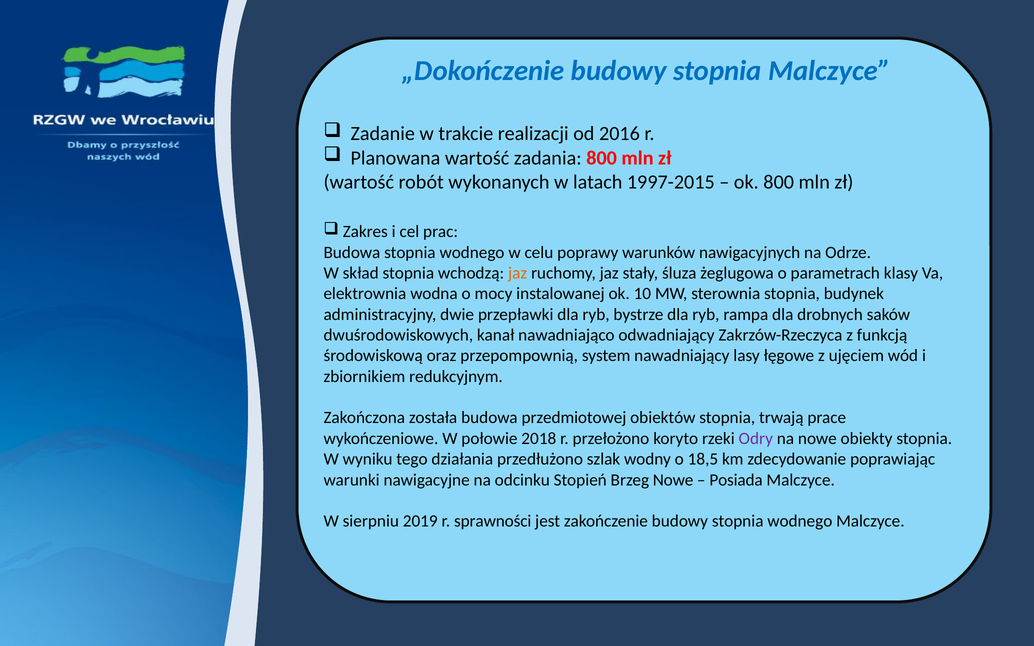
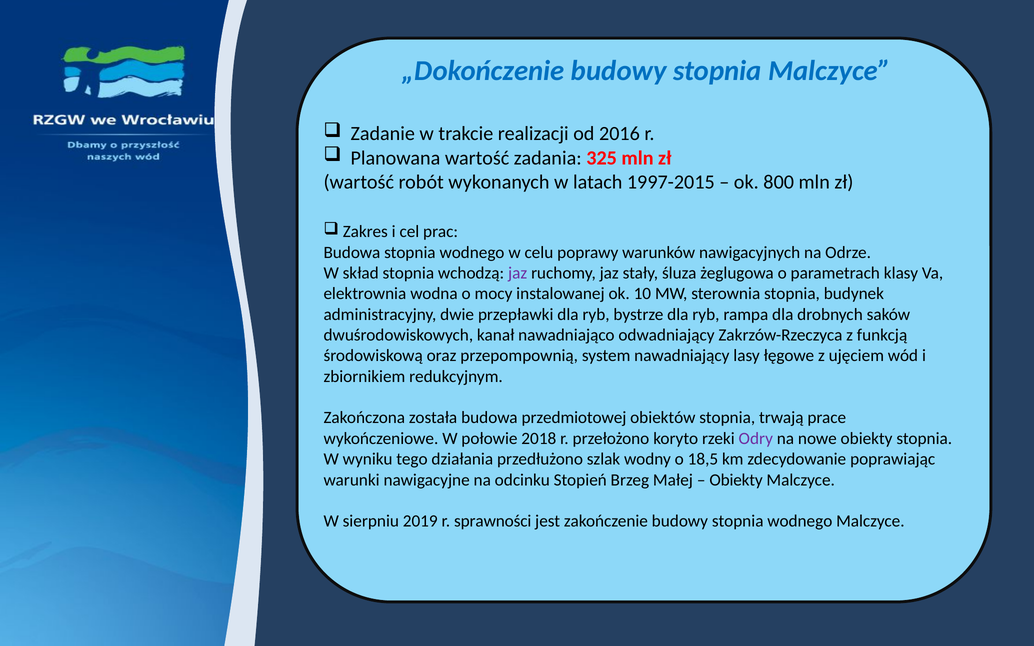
zadania 800: 800 -> 325
jaz at (518, 273) colour: orange -> purple
Brzeg Nowe: Nowe -> Małej
Posiada at (736, 480): Posiada -> Obiekty
